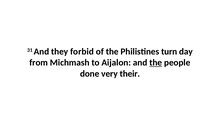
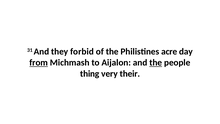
turn: turn -> acre
from underline: none -> present
done: done -> thing
